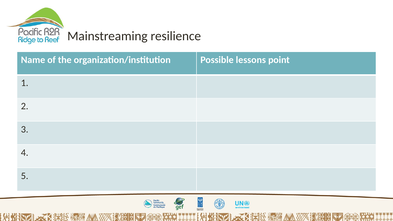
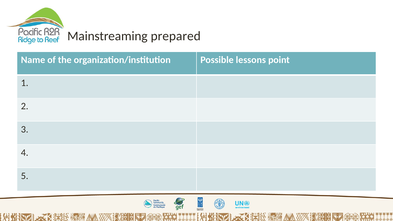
resilience: resilience -> prepared
